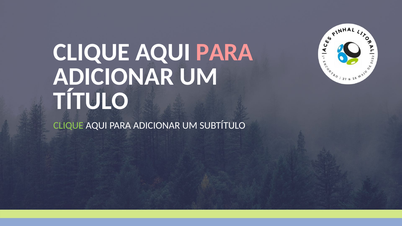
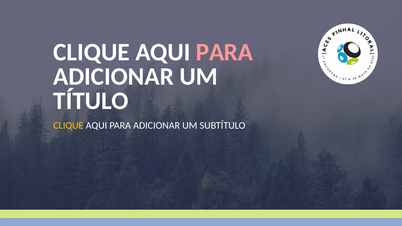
CLIQUE at (68, 126) colour: light green -> yellow
